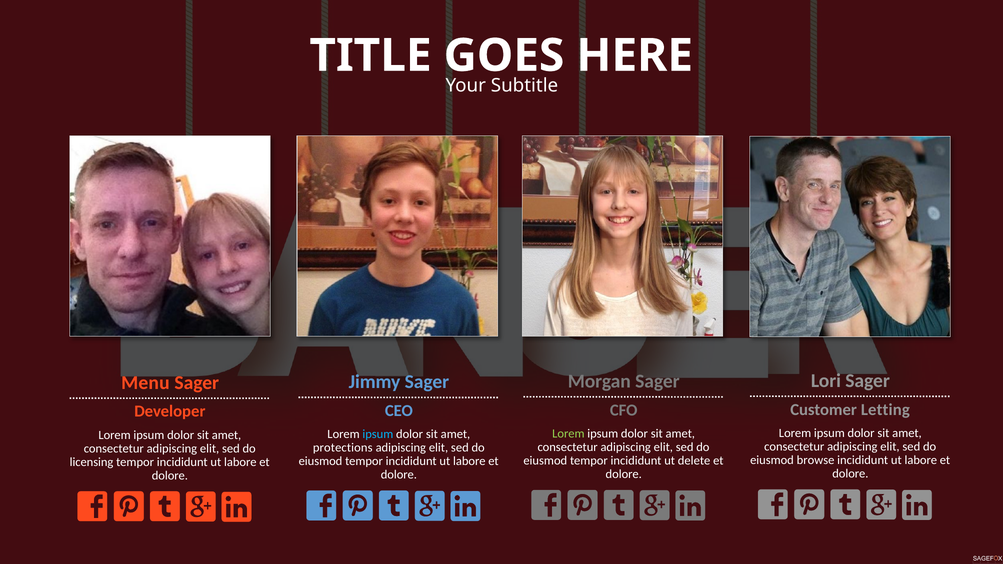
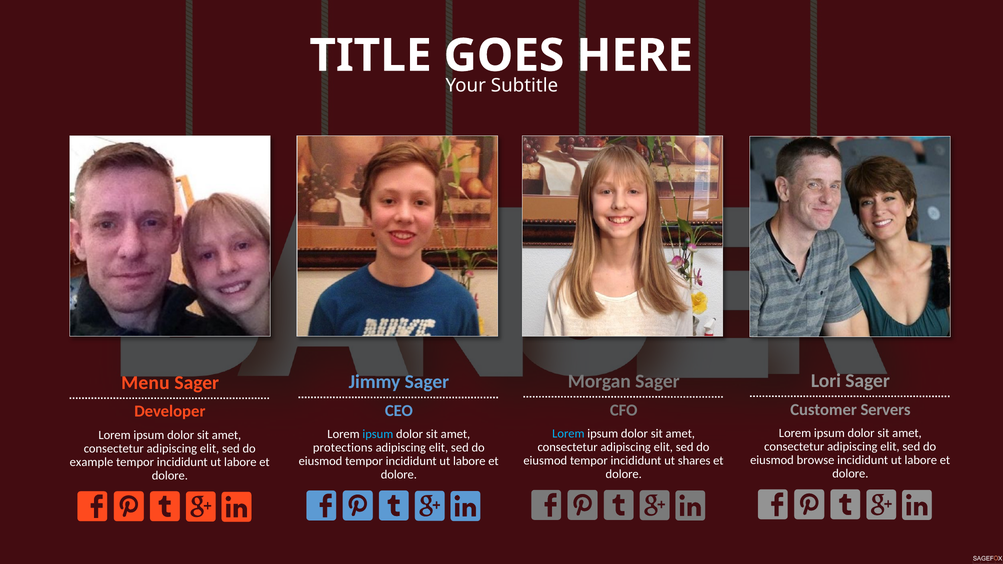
Letting: Letting -> Servers
Lorem at (568, 434) colour: light green -> light blue
delete: delete -> shares
licensing: licensing -> example
